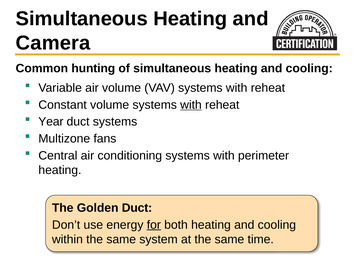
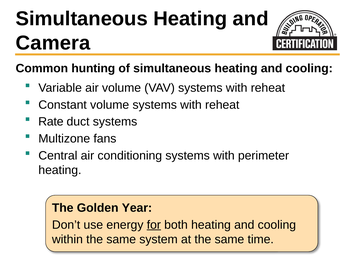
with at (191, 105) underline: present -> none
Year: Year -> Rate
Golden Duct: Duct -> Year
